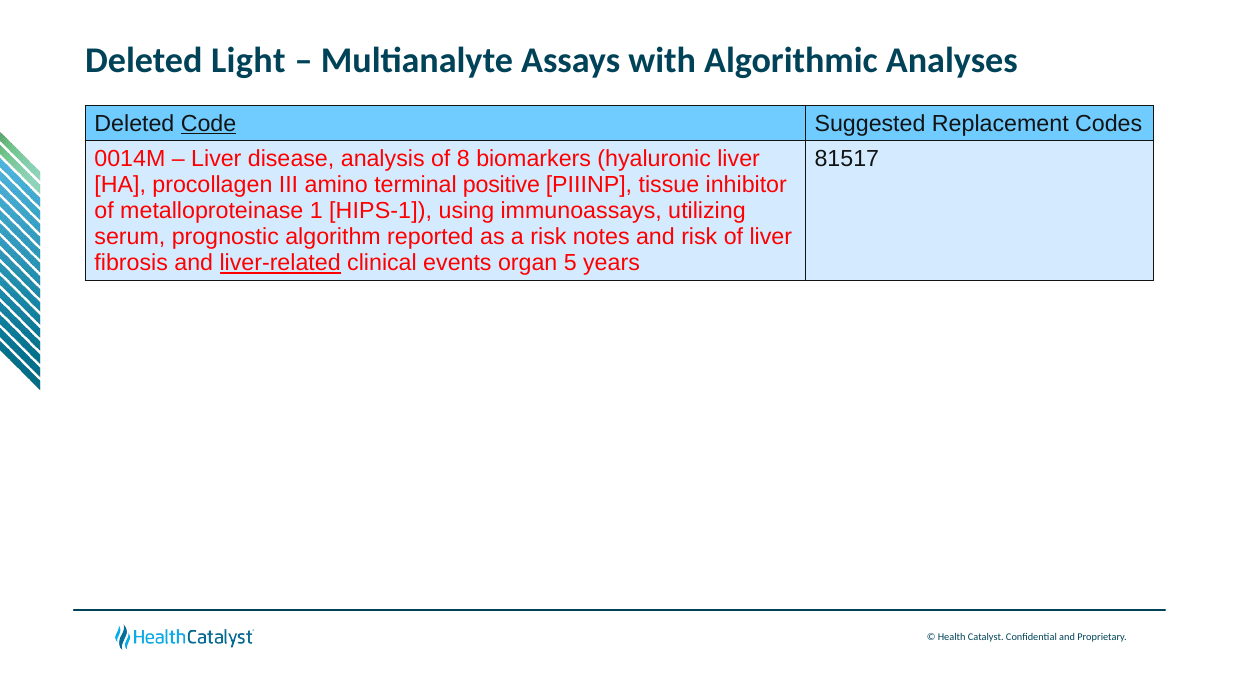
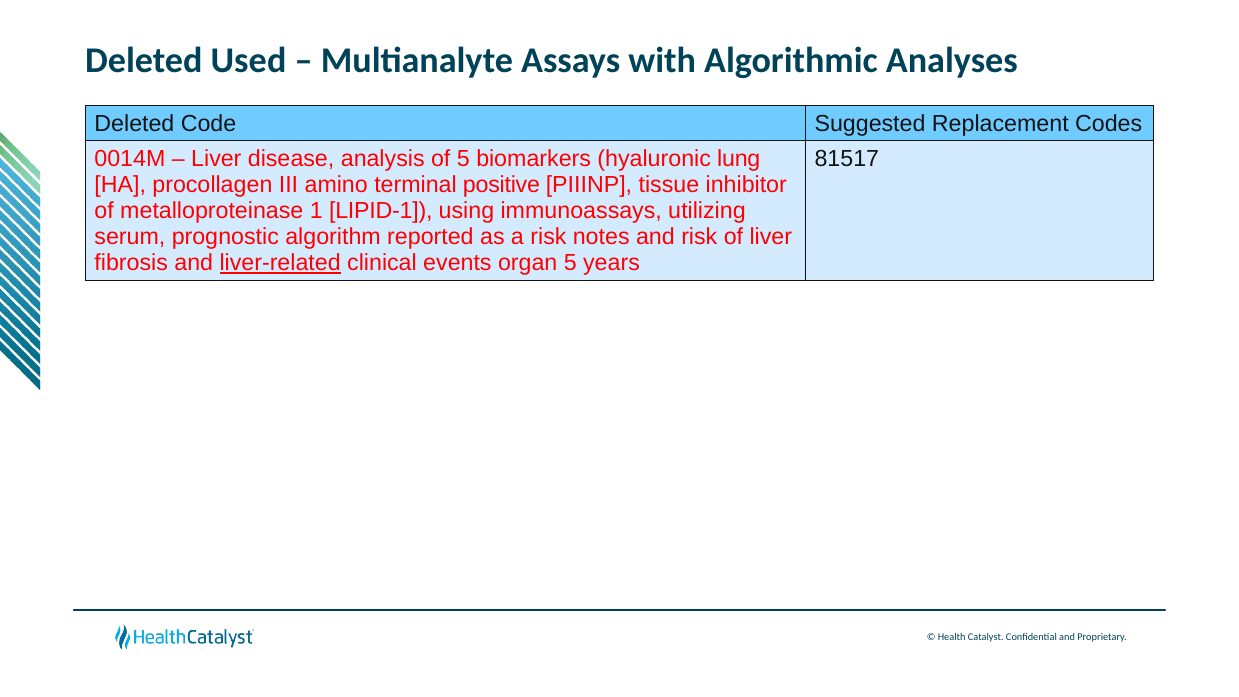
Light: Light -> Used
Code underline: present -> none
of 8: 8 -> 5
hyaluronic liver: liver -> lung
HIPS-1: HIPS-1 -> LIPID-1
